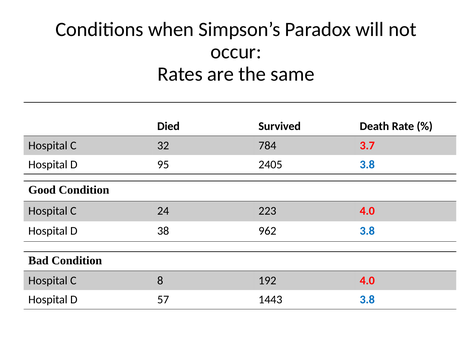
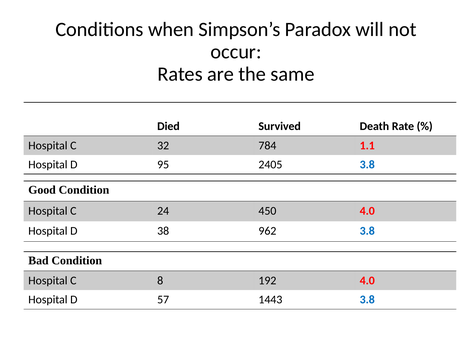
3.7: 3.7 -> 1.1
223: 223 -> 450
